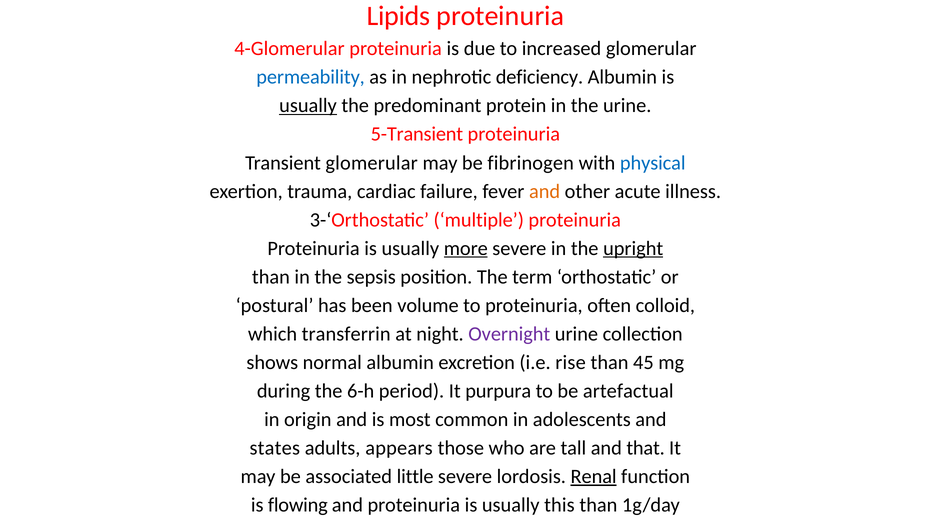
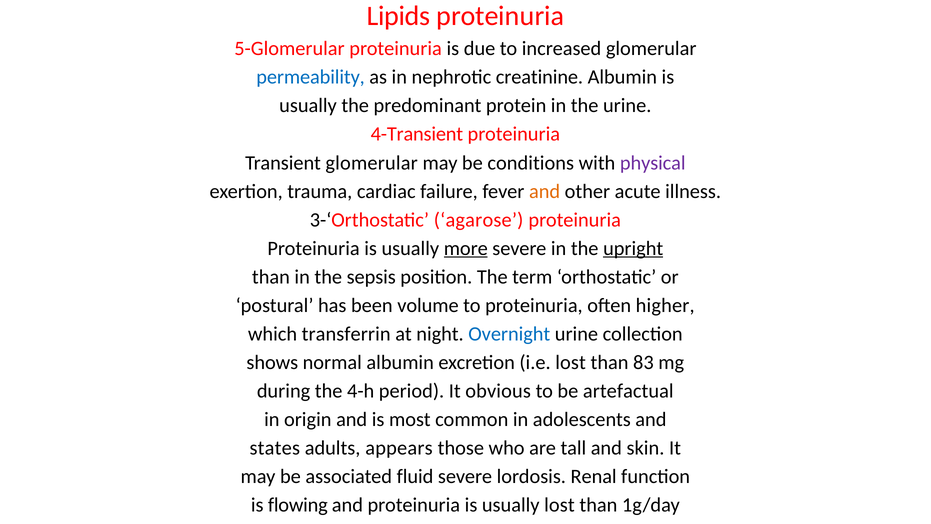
4-Glomerular: 4-Glomerular -> 5-Glomerular
deficiency: deficiency -> creatinine
usually at (308, 106) underline: present -> none
5-Transient: 5-Transient -> 4-Transient
fibrinogen: fibrinogen -> conditions
physical colour: blue -> purple
multiple: multiple -> agarose
colloid: colloid -> higher
Overnight colour: purple -> blue
i.e rise: rise -> lost
45: 45 -> 83
6-h: 6-h -> 4-h
purpura: purpura -> obvious
that: that -> skin
little: little -> fluid
Renal underline: present -> none
usually this: this -> lost
